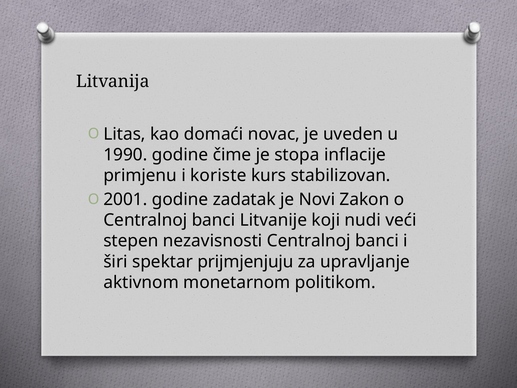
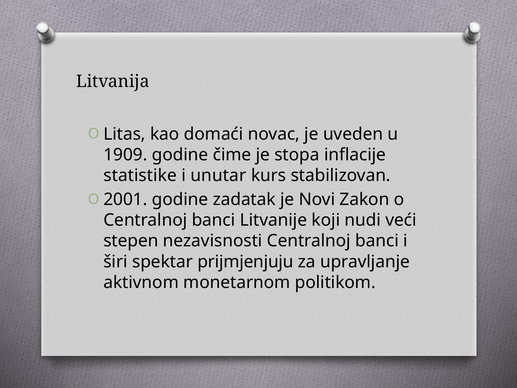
1990: 1990 -> 1909
primjenu: primjenu -> statistike
koriste: koriste -> unutar
